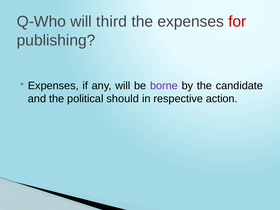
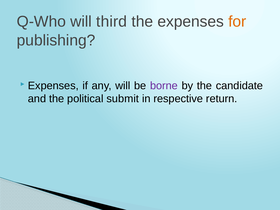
for colour: red -> orange
should: should -> submit
action: action -> return
